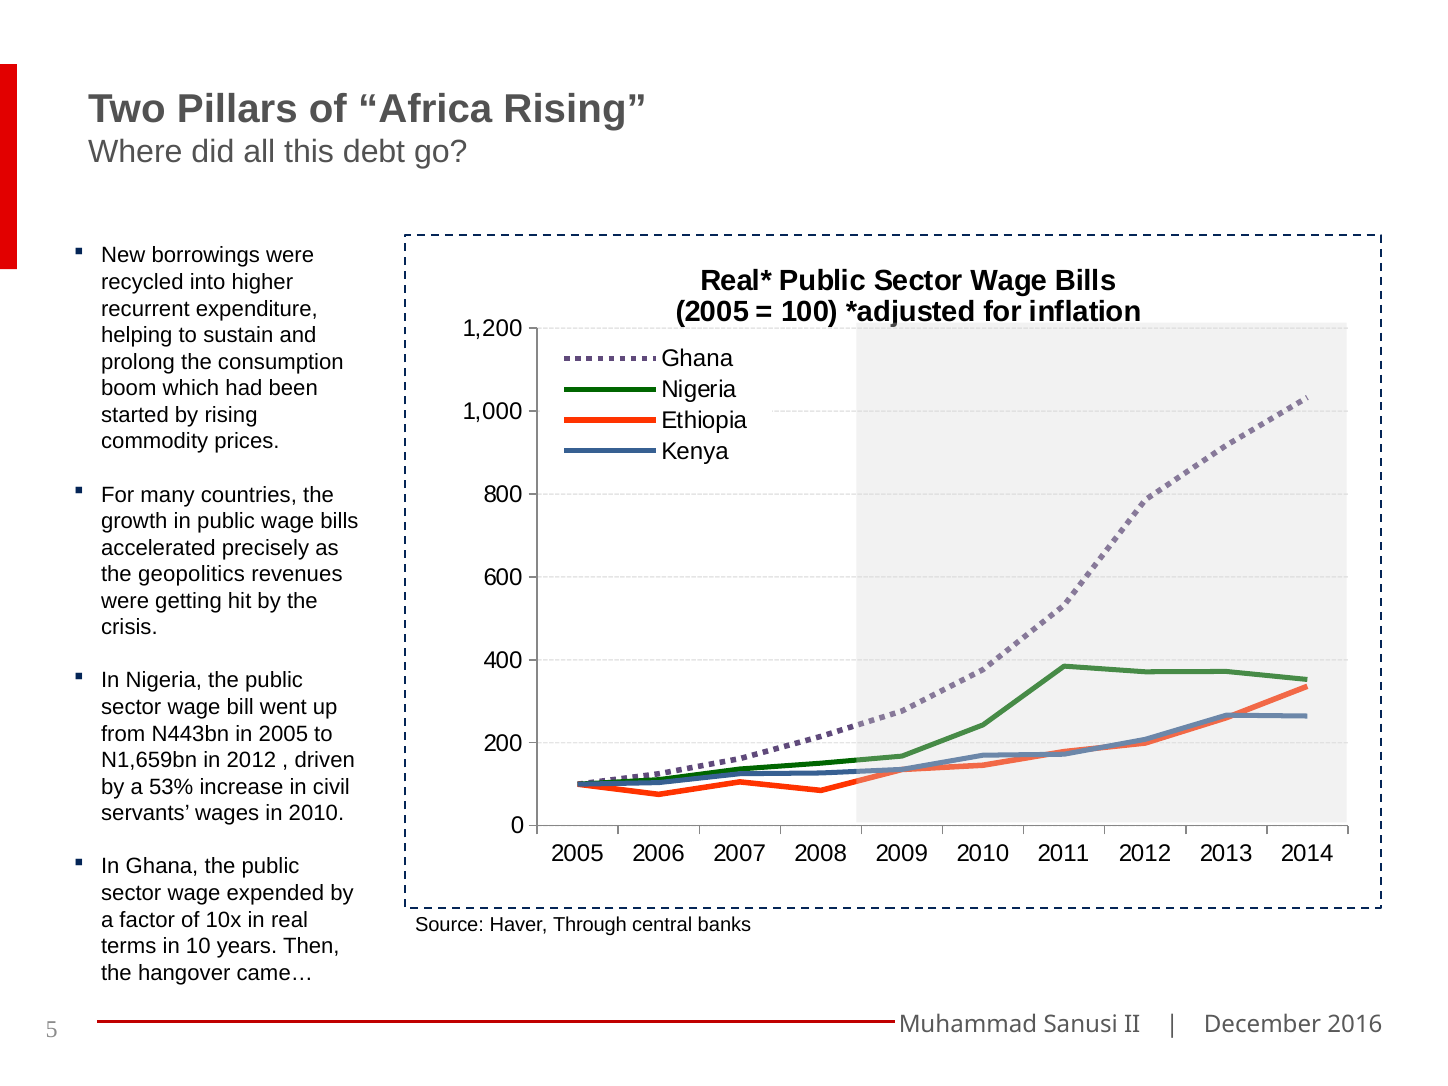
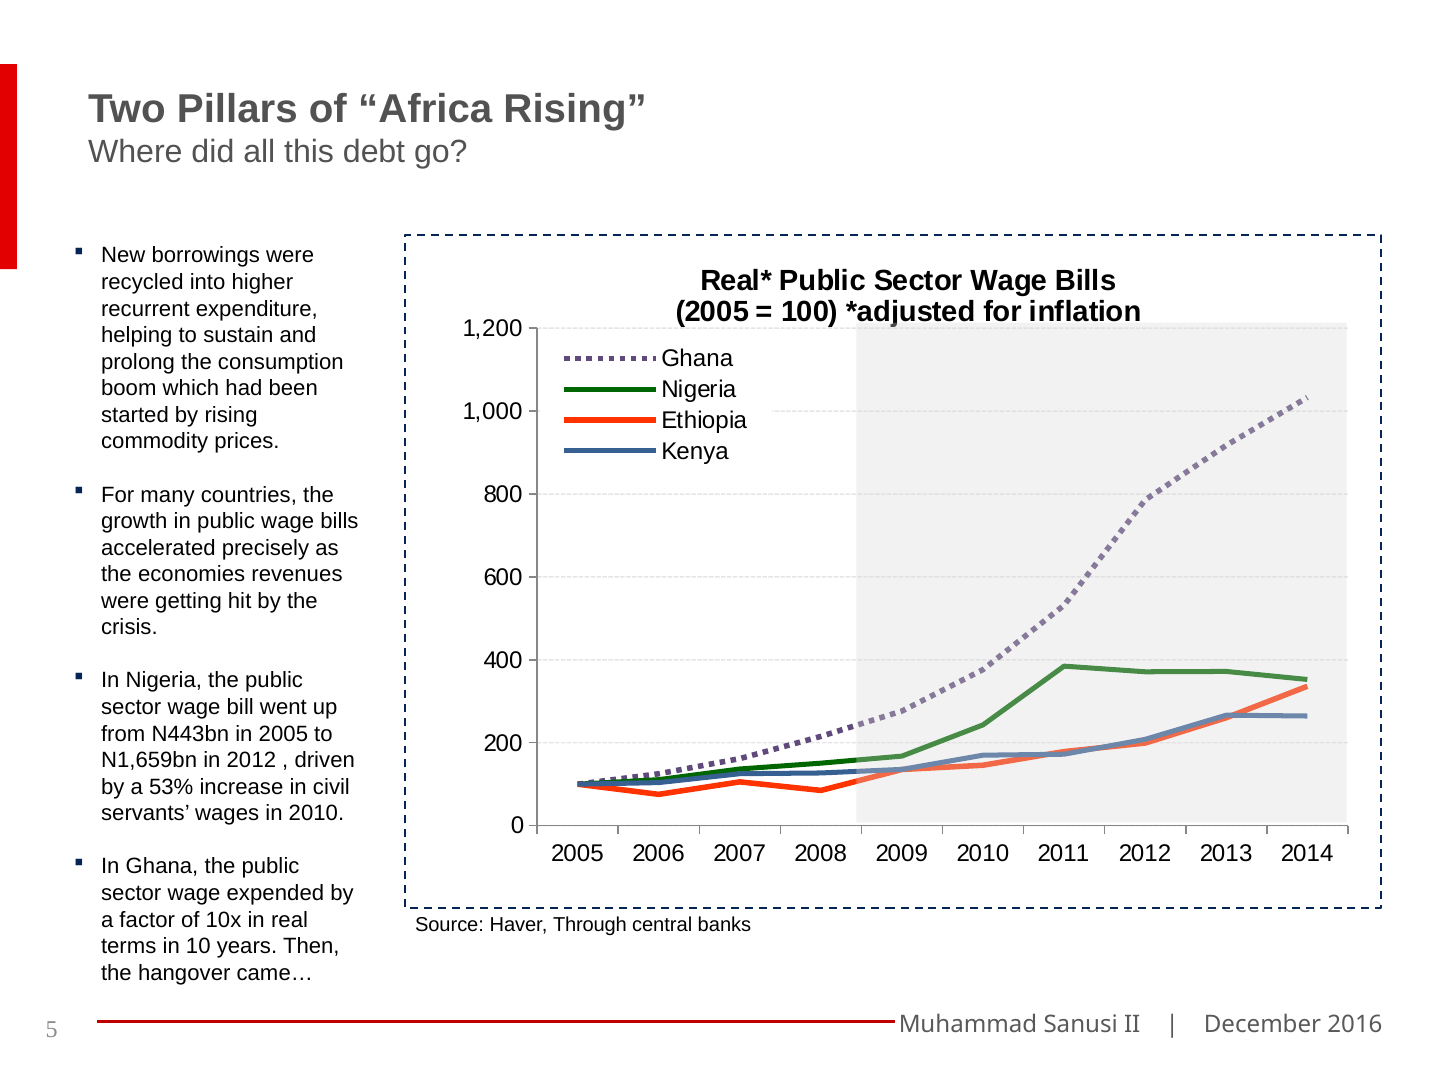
geopolitics: geopolitics -> economies
